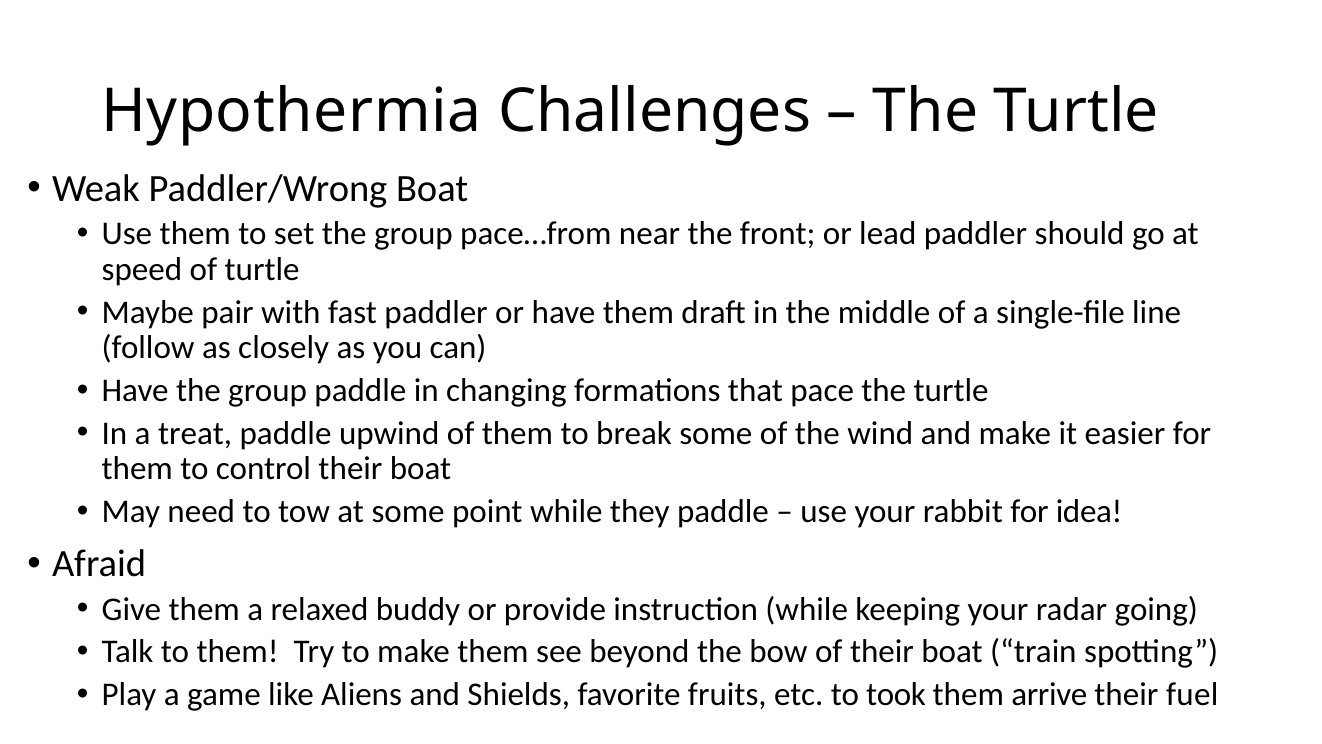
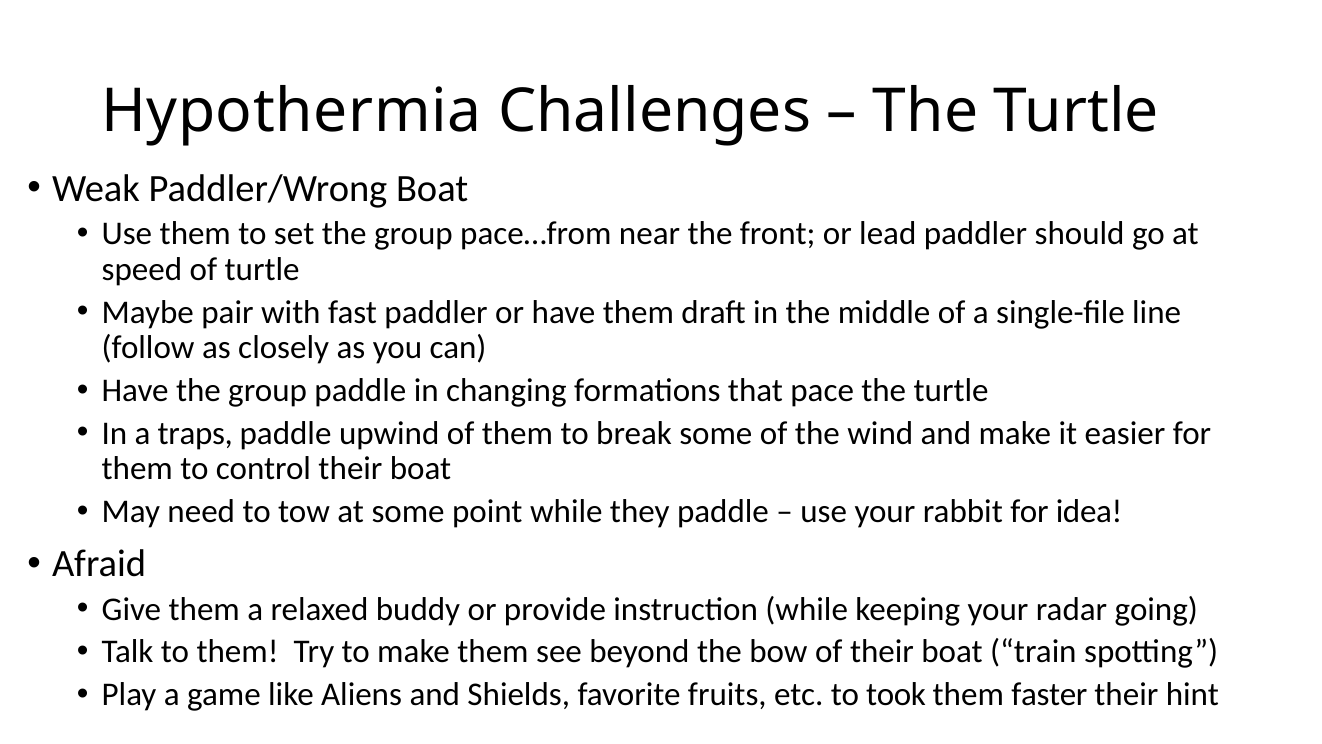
treat: treat -> traps
arrive: arrive -> faster
fuel: fuel -> hint
